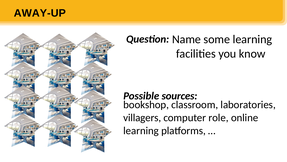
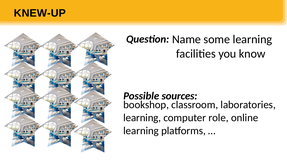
AWAY-UP: AWAY-UP -> KNEW-UP
villagers at (142, 117): villagers -> learning
